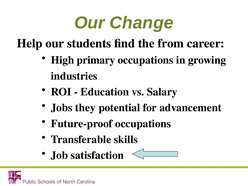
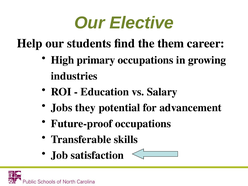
Change: Change -> Elective
from: from -> them
